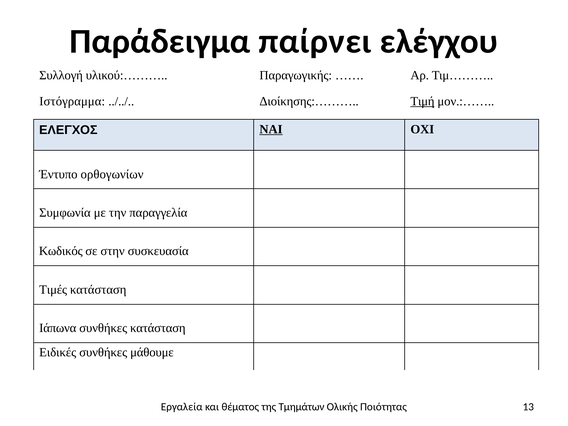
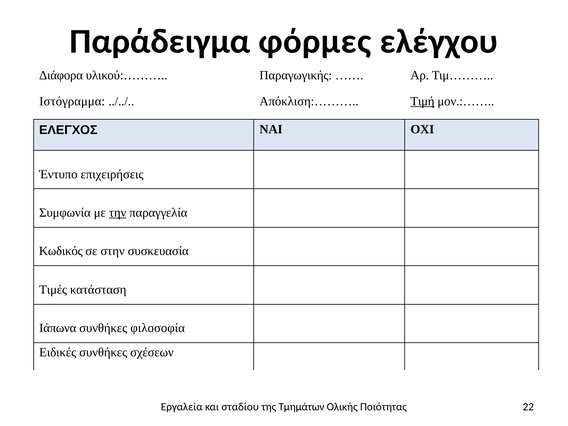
παίρνει: παίρνει -> φόρμες
Συλλογή: Συλλογή -> Διάφορα
Διοίκησης:………: Διοίκησης:……… -> Απόκλιση:………
ΝΑΙ underline: present -> none
ορθογωνίων: ορθογωνίων -> επιχειρήσεις
την underline: none -> present
συνθήκες κατάσταση: κατάσταση -> φιλοσοφία
μάθουμε: μάθουμε -> σχέσεων
θέματος: θέματος -> σταδίου
13: 13 -> 22
